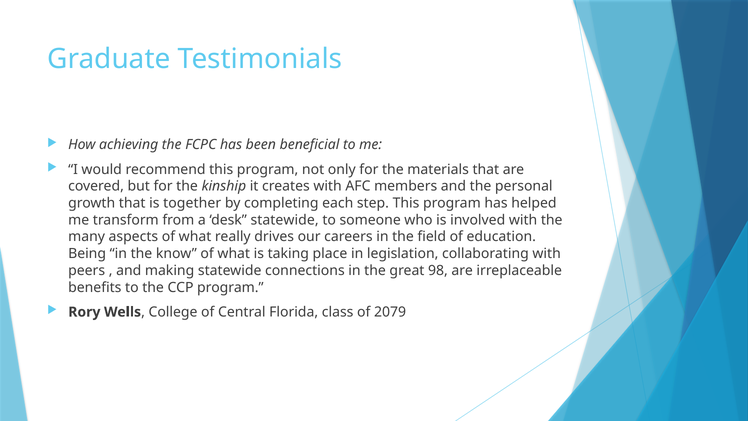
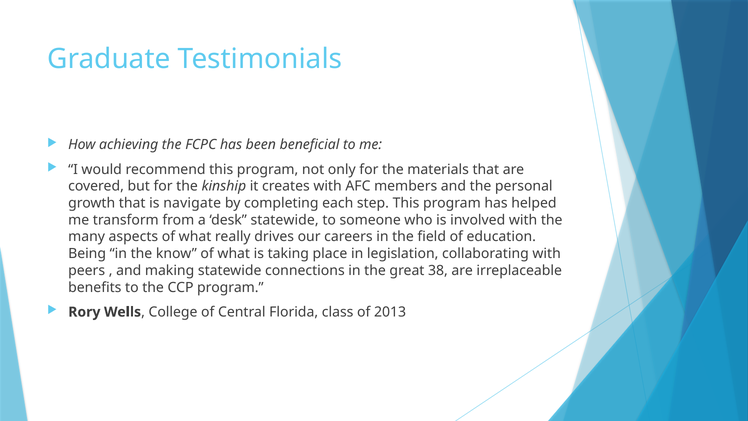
together: together -> navigate
98: 98 -> 38
2079: 2079 -> 2013
